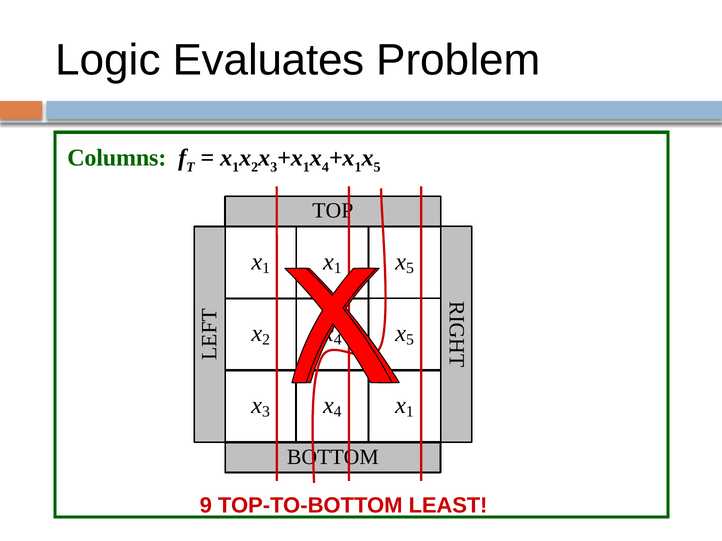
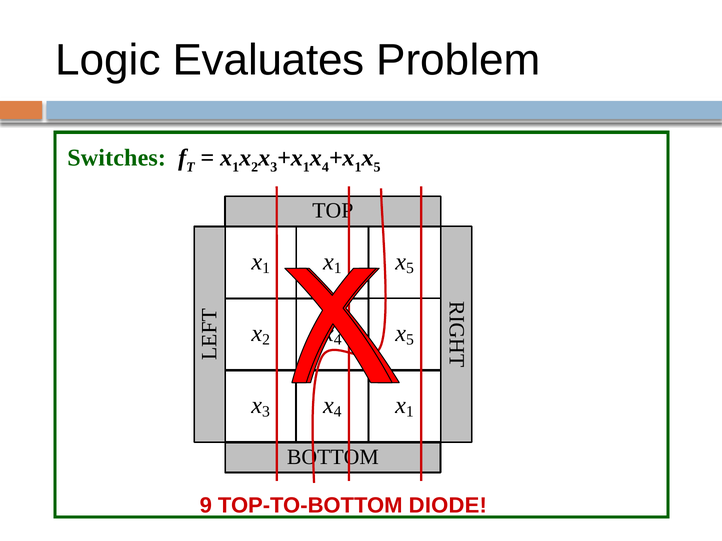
Columns: Columns -> Switches
LEAST: LEAST -> DIODE
